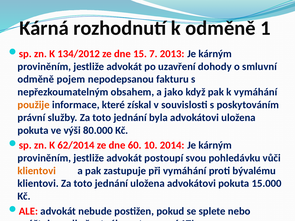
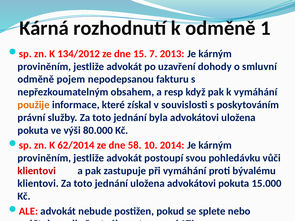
jako: jako -> resp
60: 60 -> 58
klientovi at (37, 171) colour: orange -> red
